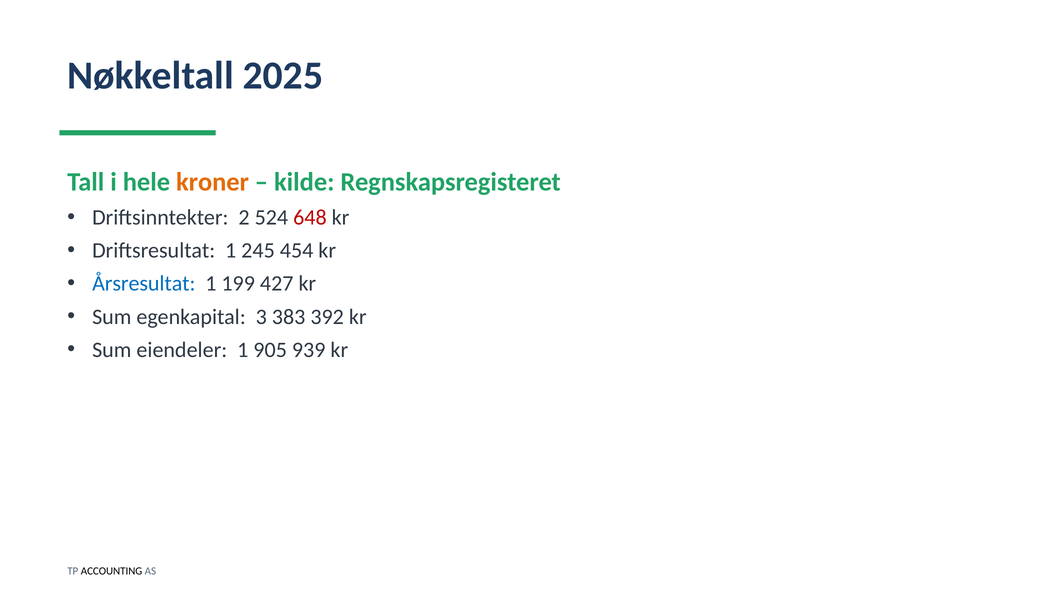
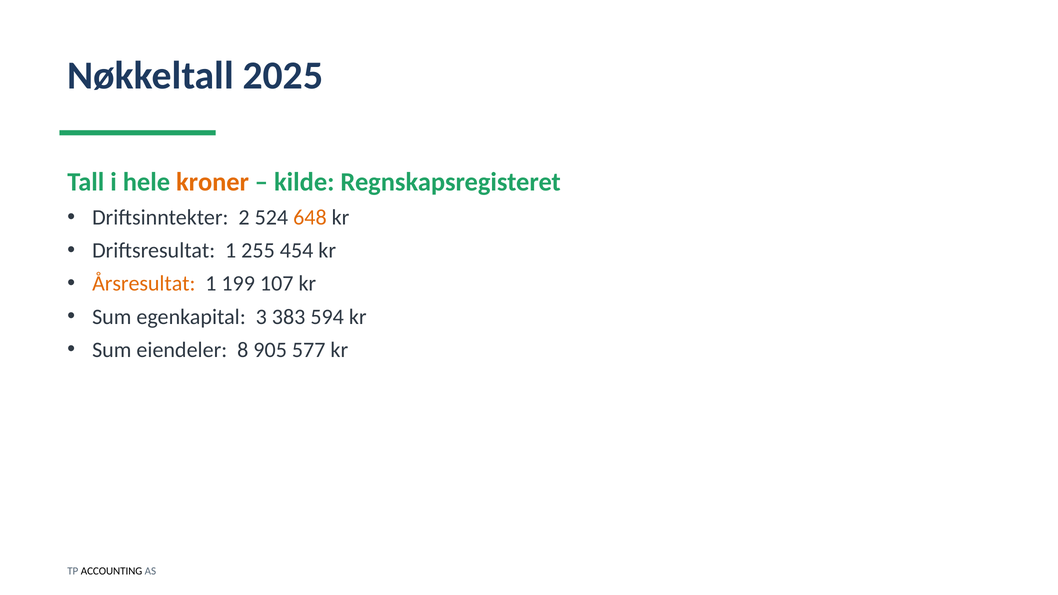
648 colour: red -> orange
245: 245 -> 255
Årsresultat colour: blue -> orange
427: 427 -> 107
392: 392 -> 594
eiendeler 1: 1 -> 8
939: 939 -> 577
